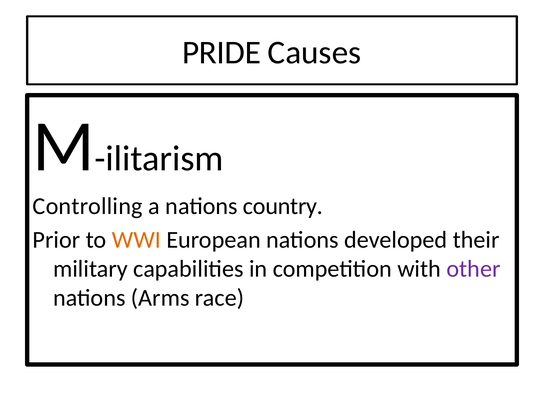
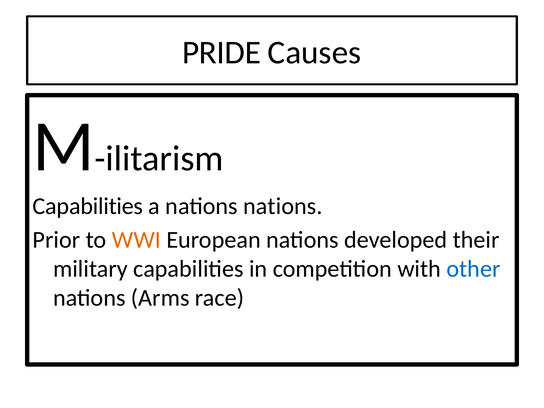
Controlling at (88, 206): Controlling -> Capabilities
nations country: country -> nations
other colour: purple -> blue
